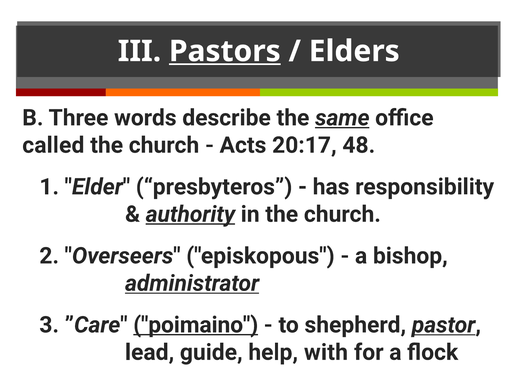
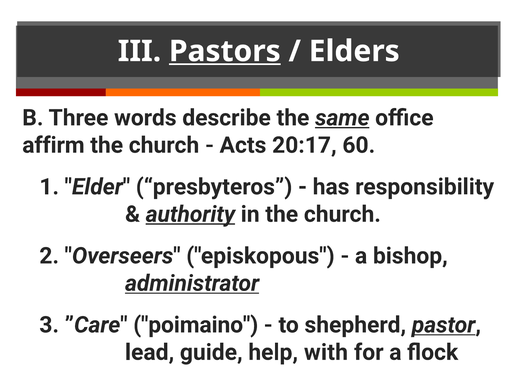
called: called -> affirm
48: 48 -> 60
poimaino underline: present -> none
